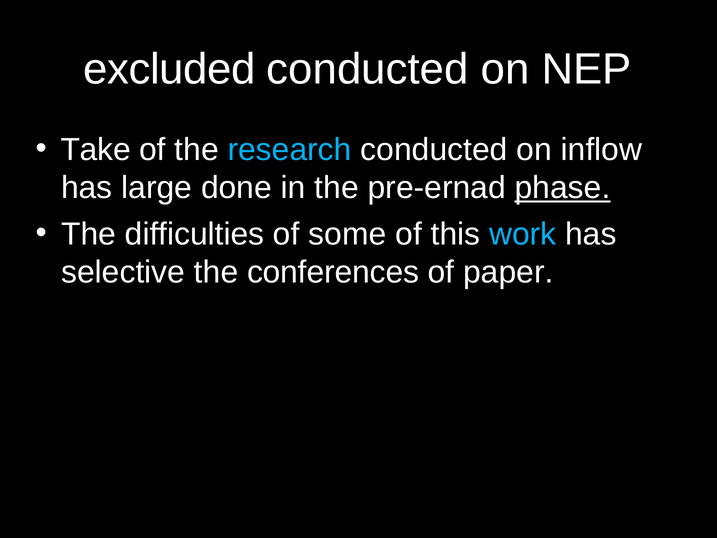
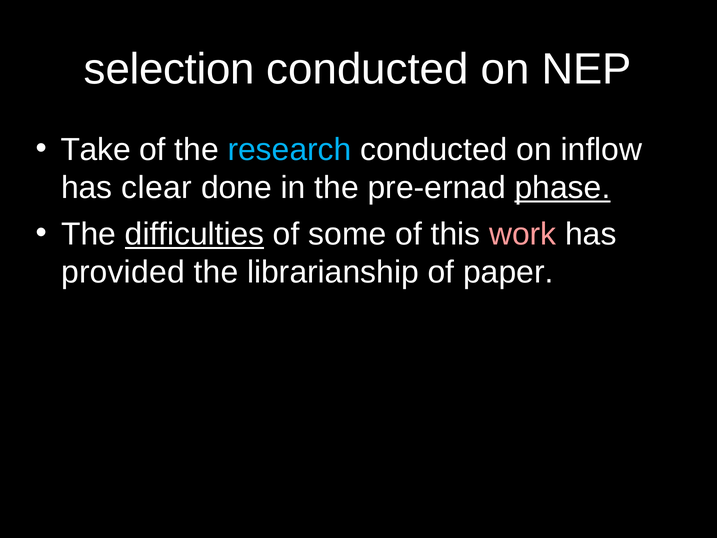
excluded: excluded -> selection
large: large -> clear
difficulties underline: none -> present
work colour: light blue -> pink
selective: selective -> provided
conferences: conferences -> librarianship
